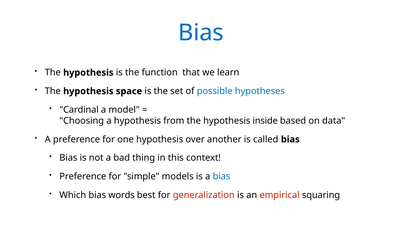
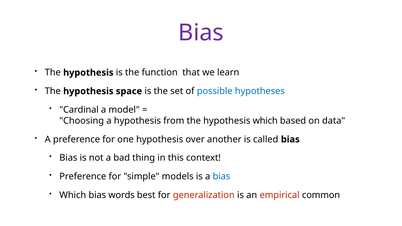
Bias at (201, 33) colour: blue -> purple
hypothesis inside: inside -> which
squaring: squaring -> common
